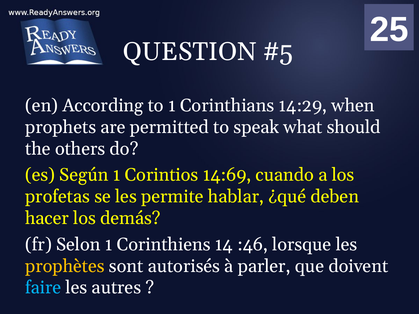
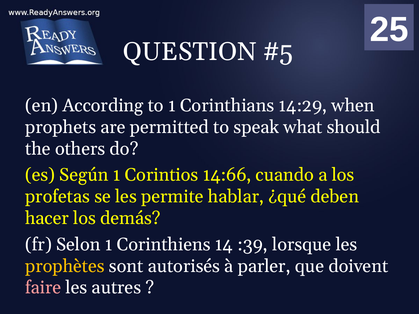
14:69: 14:69 -> 14:66
:46: :46 -> :39
faire colour: light blue -> pink
